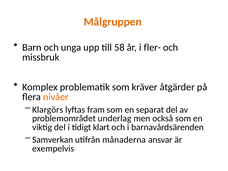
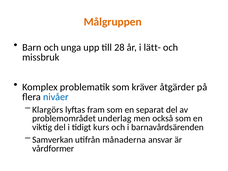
58: 58 -> 28
fler-: fler- -> lätt-
nivåer colour: orange -> blue
klart: klart -> kurs
exempelvis: exempelvis -> vårdformer
